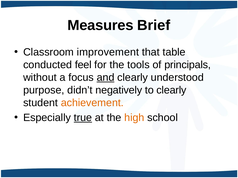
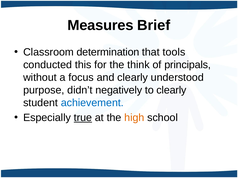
improvement: improvement -> determination
table: table -> tools
feel: feel -> this
tools: tools -> think
and underline: present -> none
achievement colour: orange -> blue
